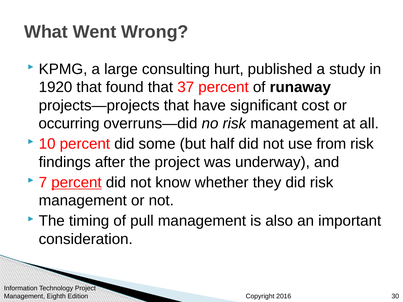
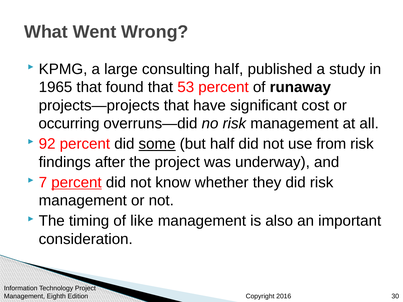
consulting hurt: hurt -> half
1920: 1920 -> 1965
37: 37 -> 53
10: 10 -> 92
some underline: none -> present
pull: pull -> like
